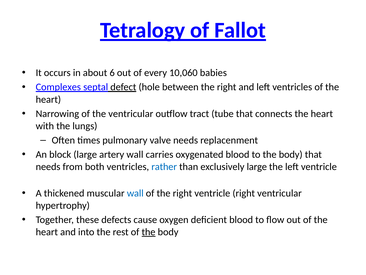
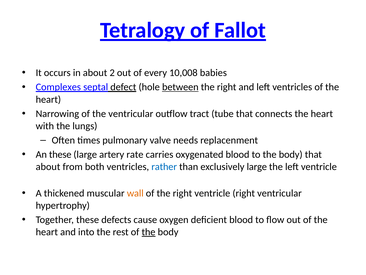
6: 6 -> 2
10,060: 10,060 -> 10,008
between underline: none -> present
An block: block -> these
artery wall: wall -> rate
needs at (48, 167): needs -> about
wall at (135, 193) colour: blue -> orange
